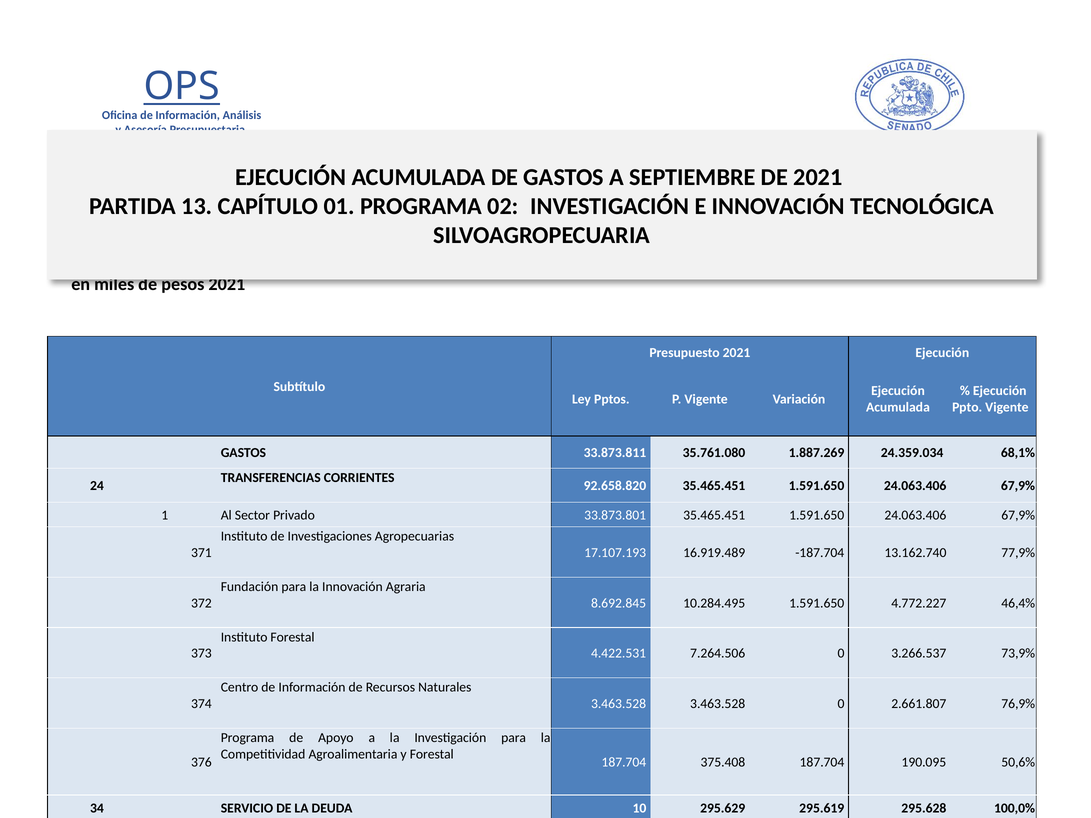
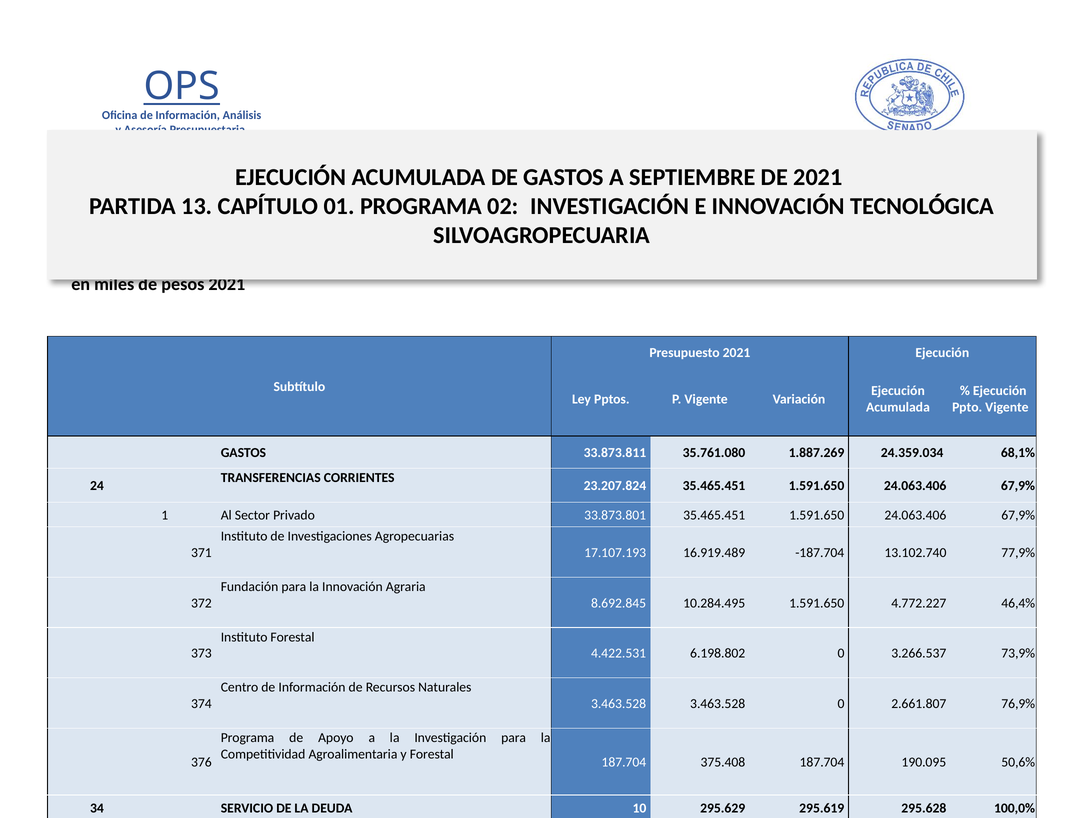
92.658.820: 92.658.820 -> 23.207.824
13.162.740: 13.162.740 -> 13.102.740
7.264.506: 7.264.506 -> 6.198.802
